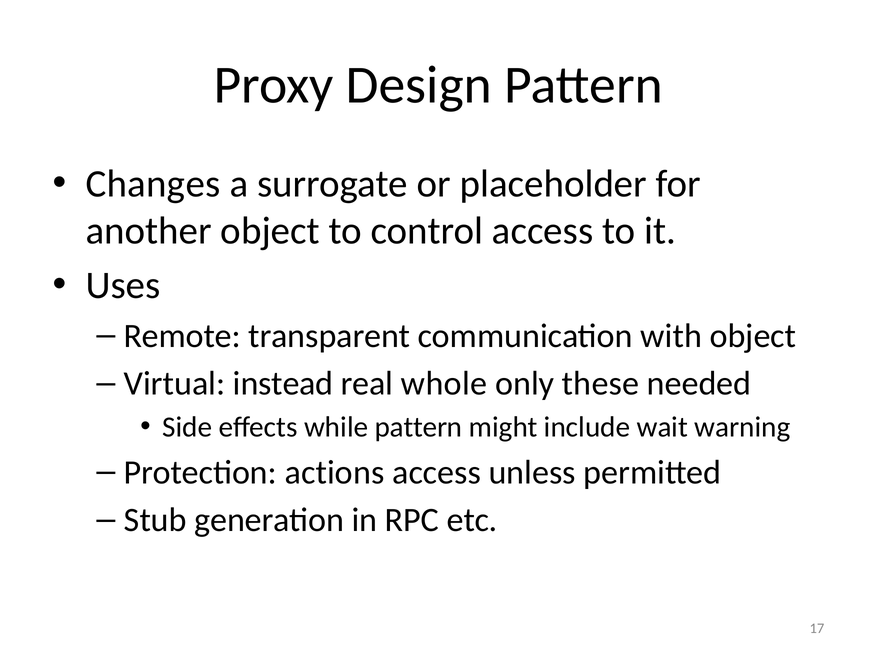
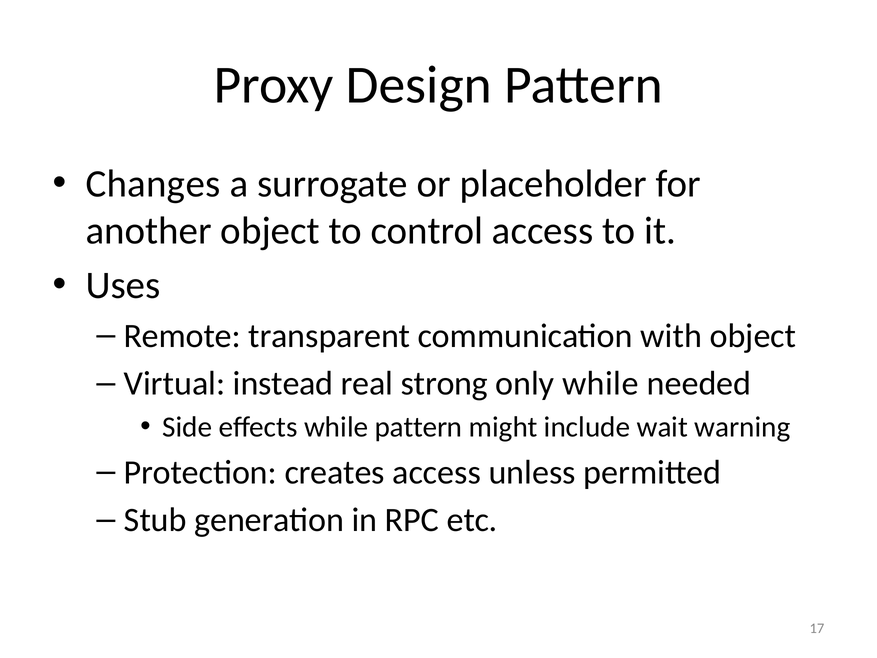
whole: whole -> strong
only these: these -> while
actions: actions -> creates
